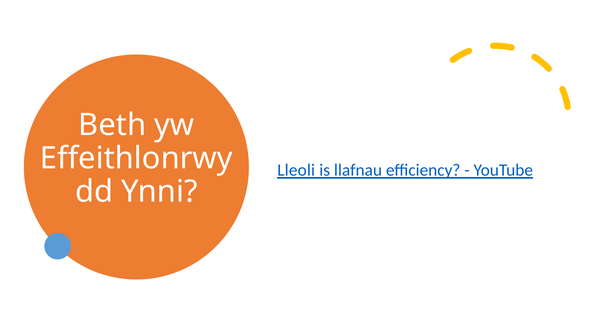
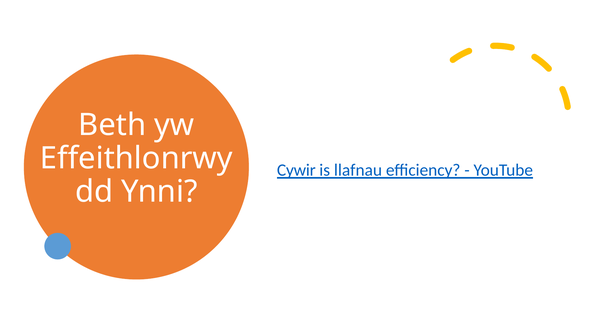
Lleoli: Lleoli -> Cywir
